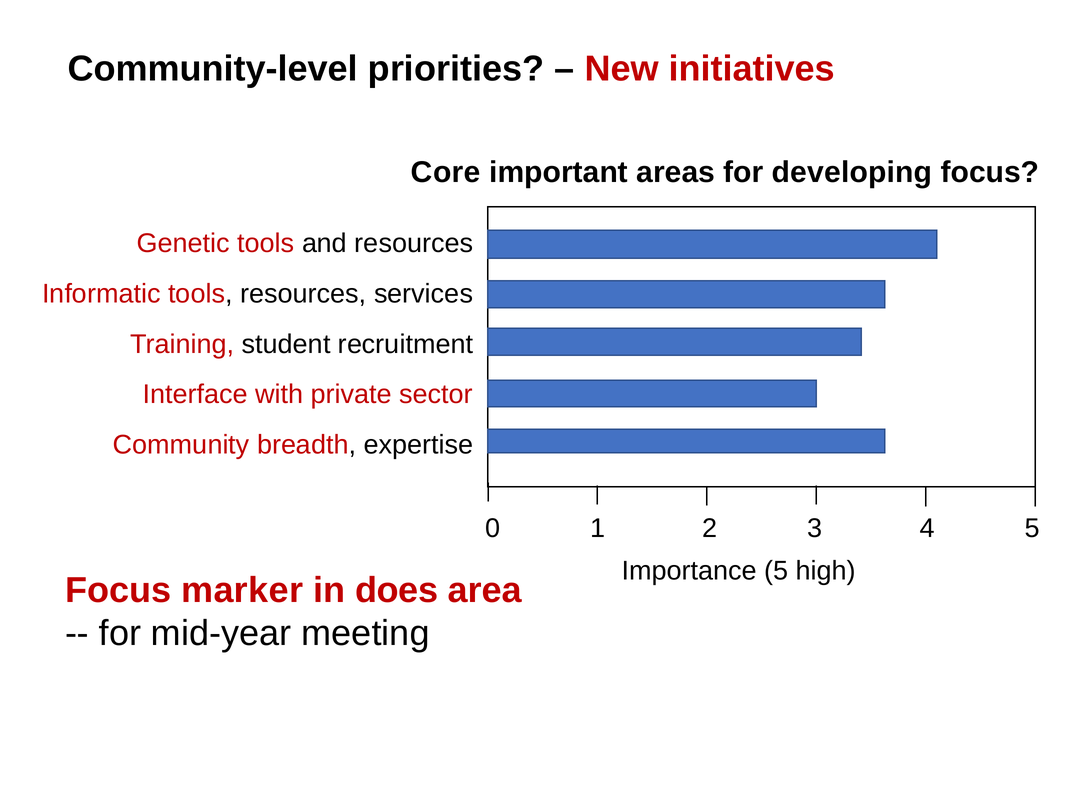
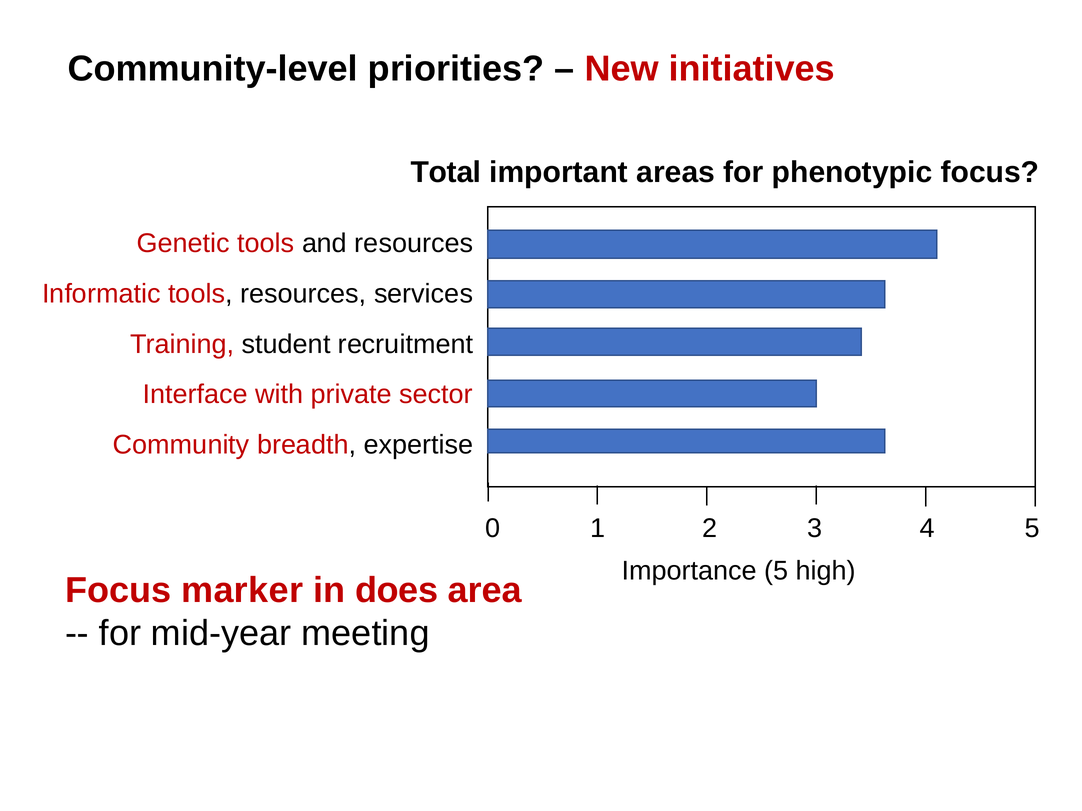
Core: Core -> Total
developing: developing -> phenotypic
